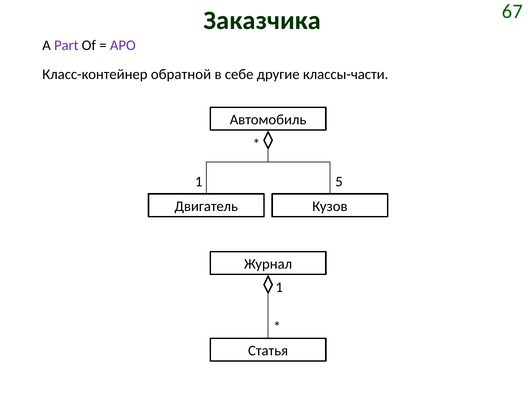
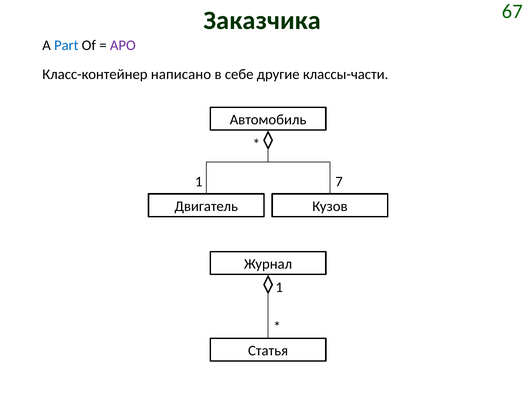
Part colour: purple -> blue
обратной: обратной -> написано
5: 5 -> 7
